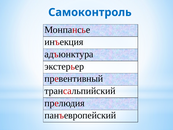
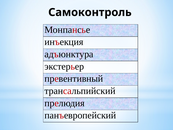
Самоконтроль colour: blue -> black
